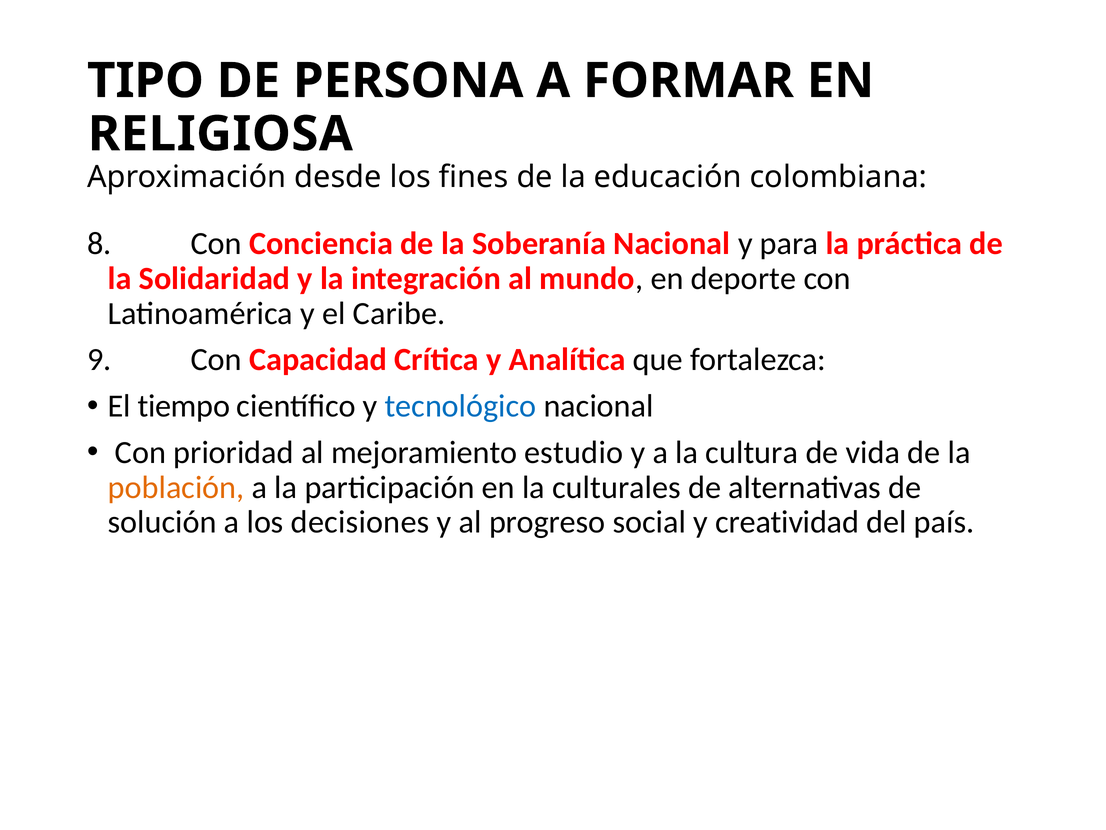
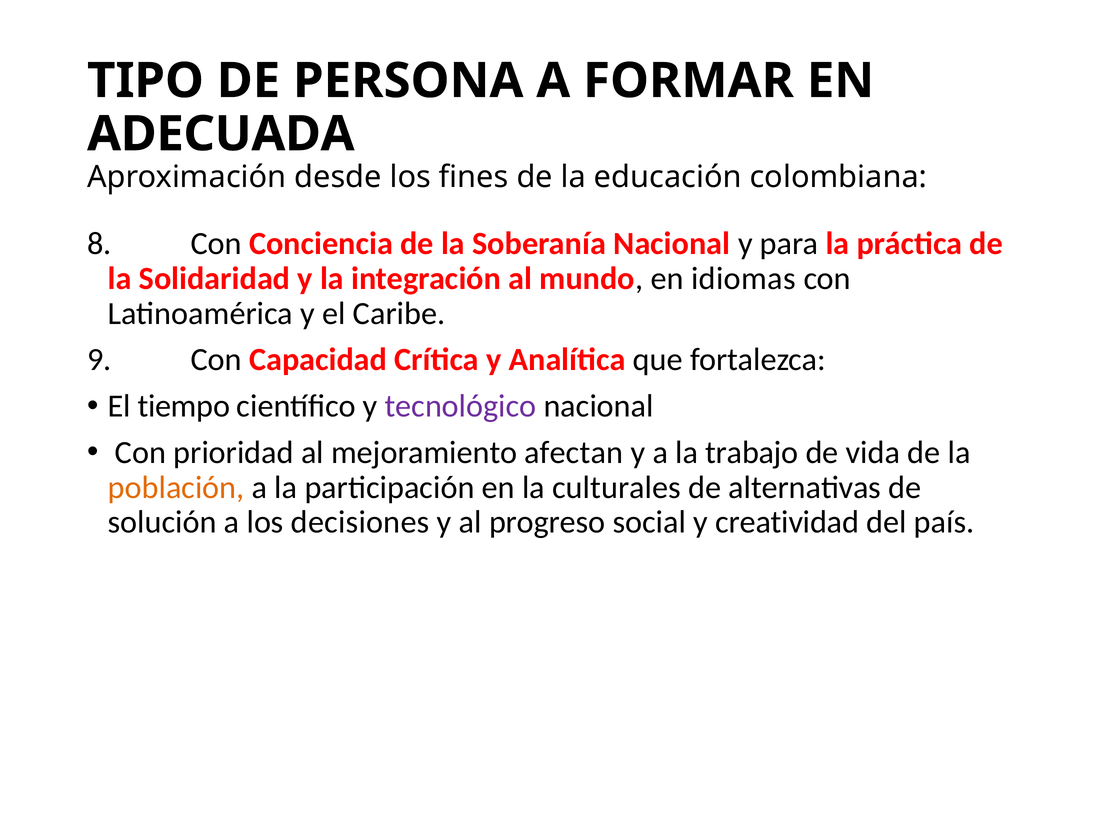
RELIGIOSA: RELIGIOSA -> ADECUADA
deporte: deporte -> idiomas
tecnológico colour: blue -> purple
estudio: estudio -> afectan
cultura: cultura -> trabajo
